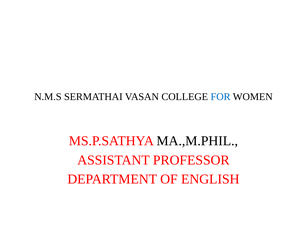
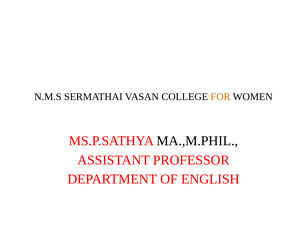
FOR colour: blue -> orange
